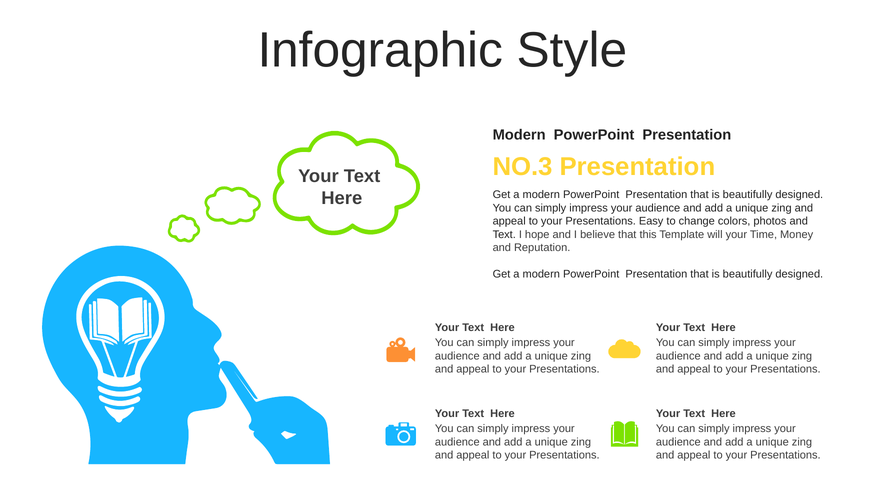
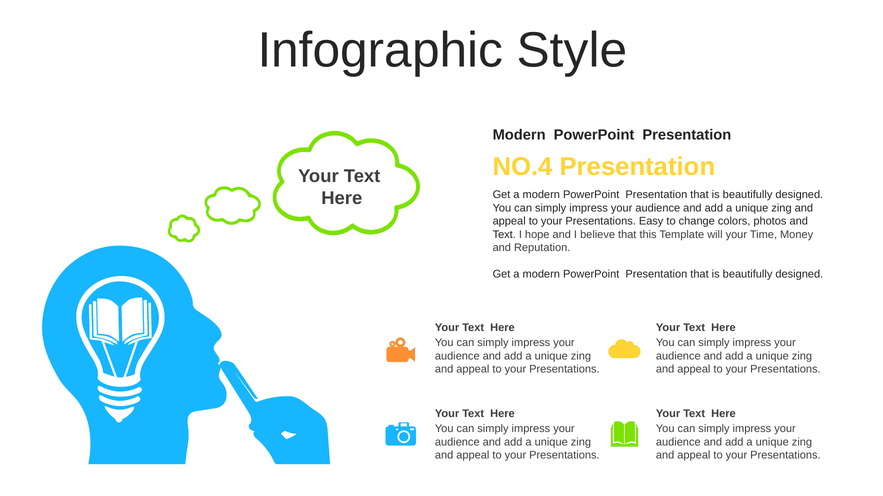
NO.3: NO.3 -> NO.4
